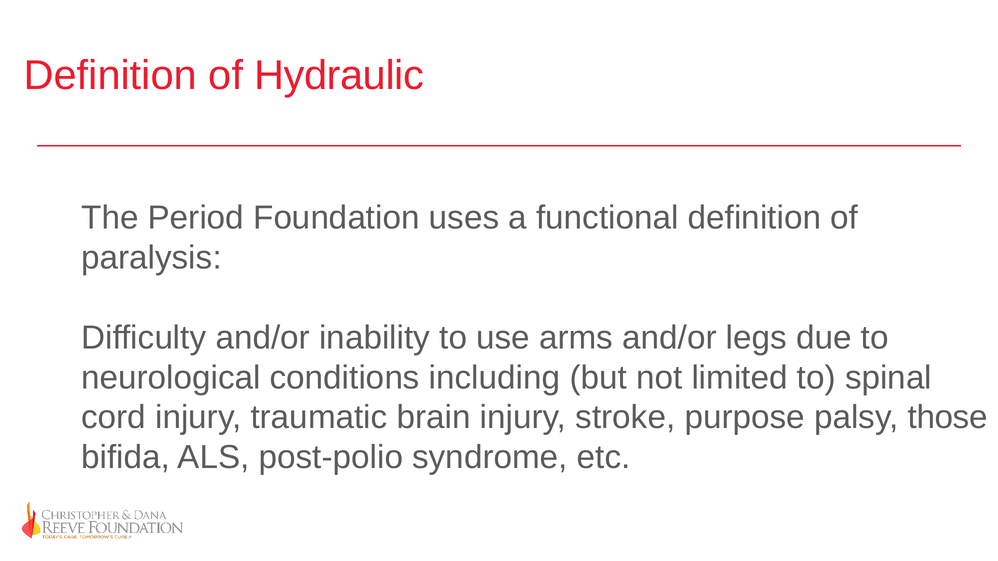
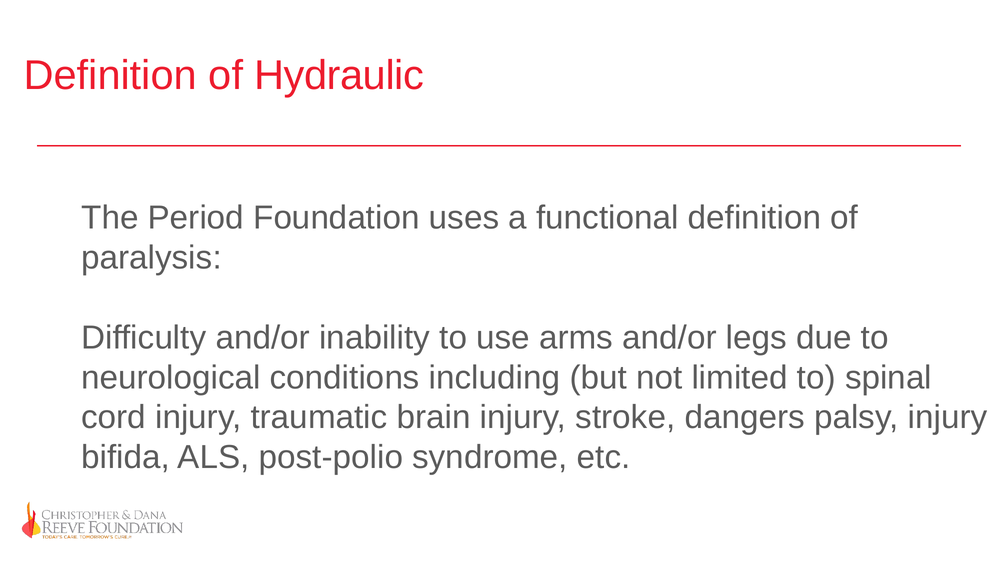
purpose: purpose -> dangers
palsy those: those -> injury
